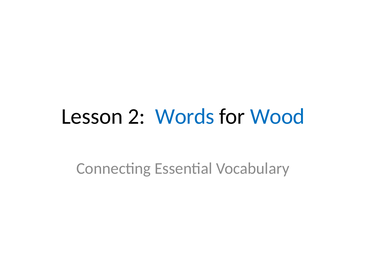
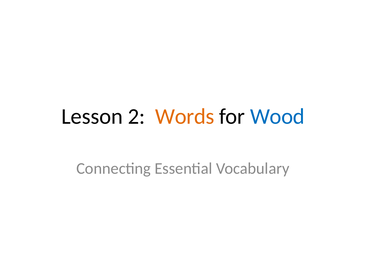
Words colour: blue -> orange
